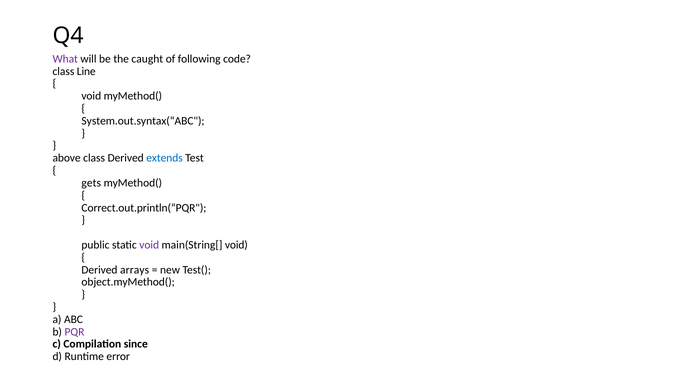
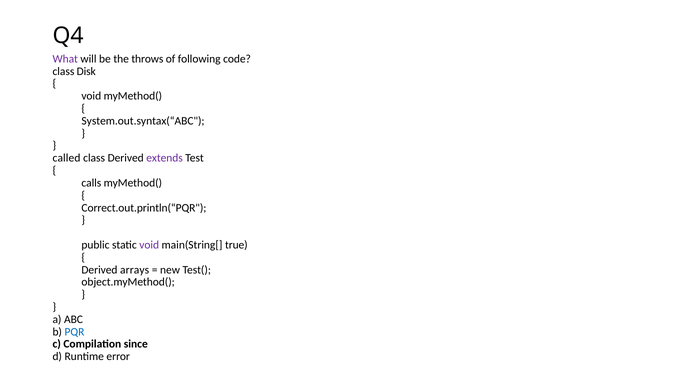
caught: caught -> throws
Line: Line -> Disk
above: above -> called
extends colour: blue -> purple
gets: gets -> calls
main(String[ void: void -> true
PQR colour: purple -> blue
